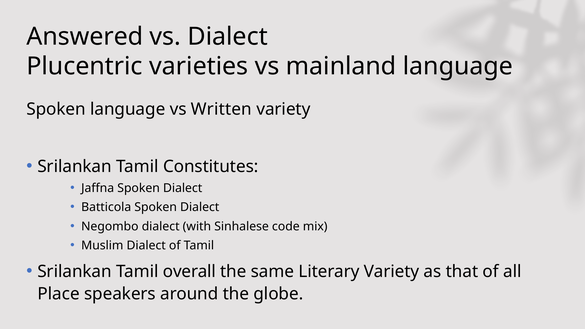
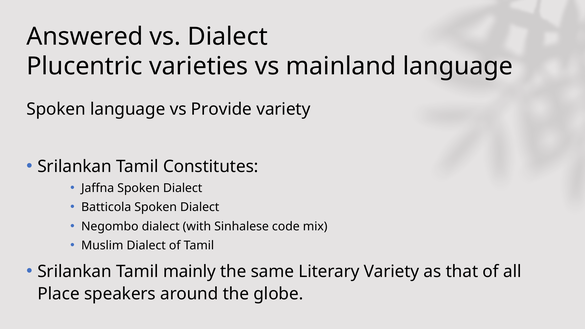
Written: Written -> Provide
overall: overall -> mainly
